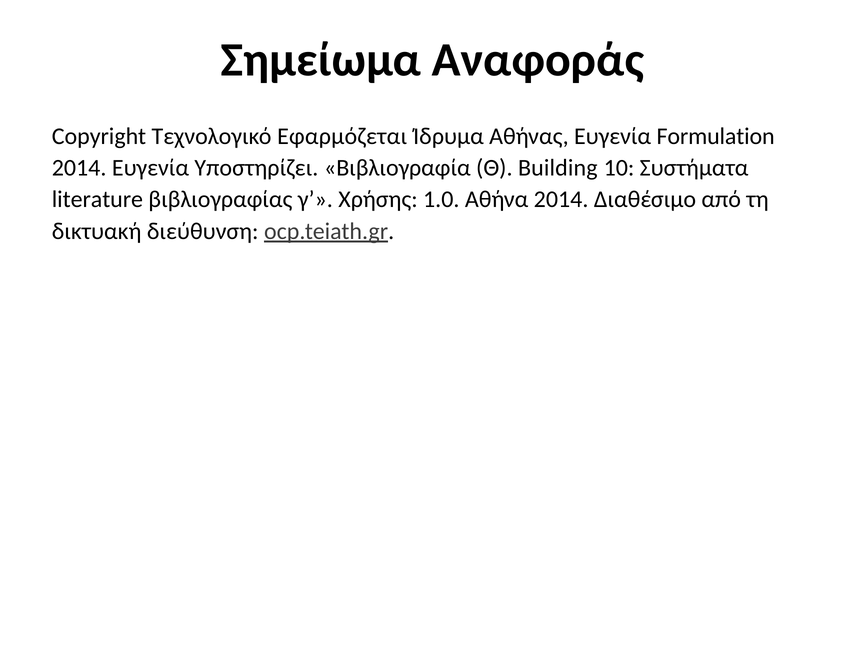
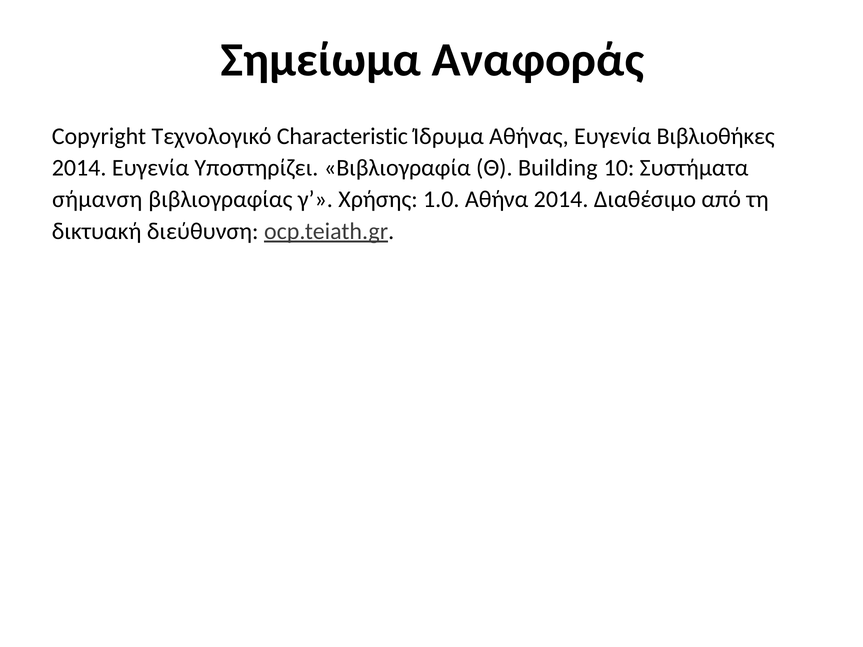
Εφαρμόζεται: Εφαρμόζεται -> Characteristic
Formulation: Formulation -> Βιβλιοθήκες
literature: literature -> σήμανση
